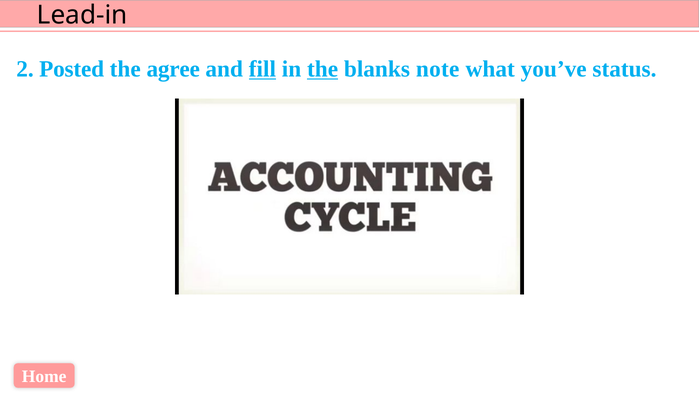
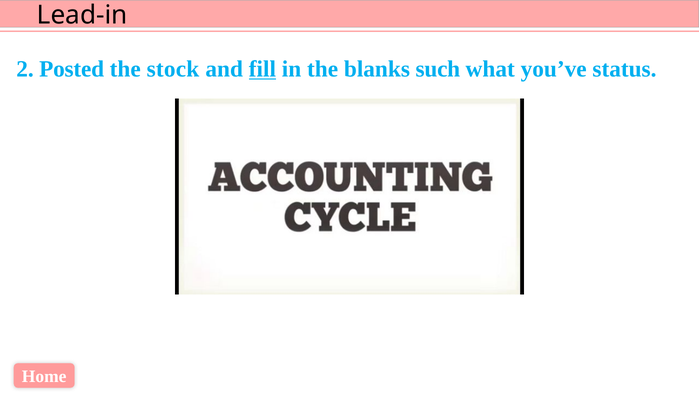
agree: agree -> stock
the at (323, 69) underline: present -> none
note: note -> such
